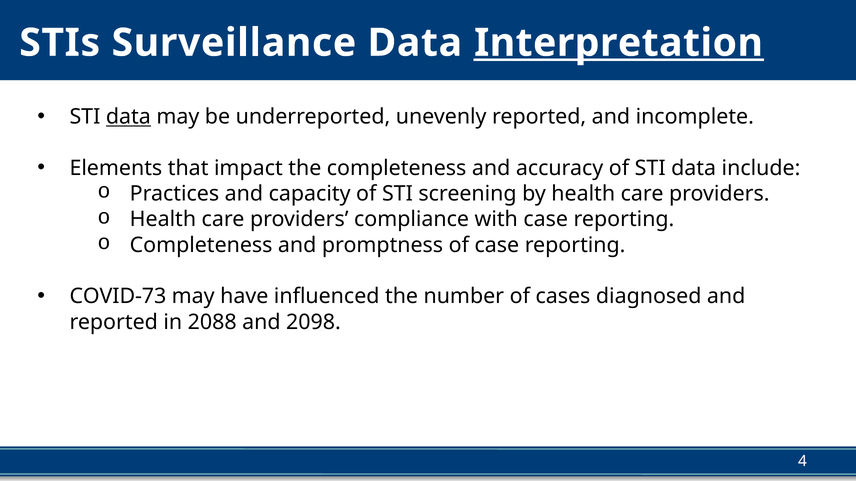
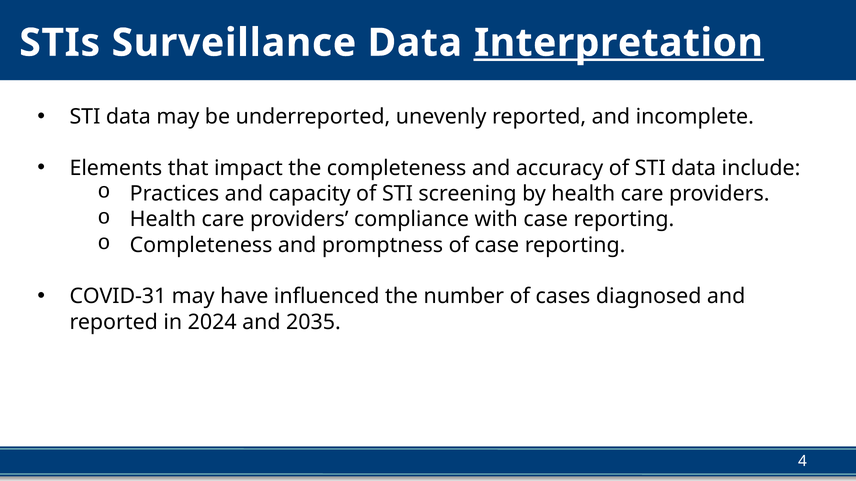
data at (128, 117) underline: present -> none
COVID-73: COVID-73 -> COVID-31
2088: 2088 -> 2024
2098: 2098 -> 2035
